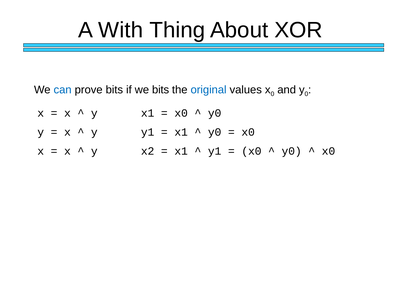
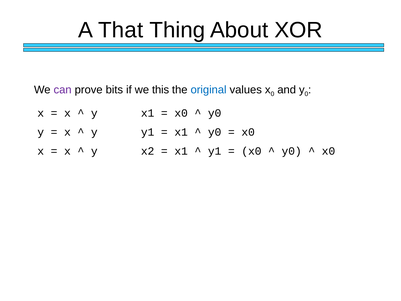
With: With -> That
can colour: blue -> purple
we bits: bits -> this
